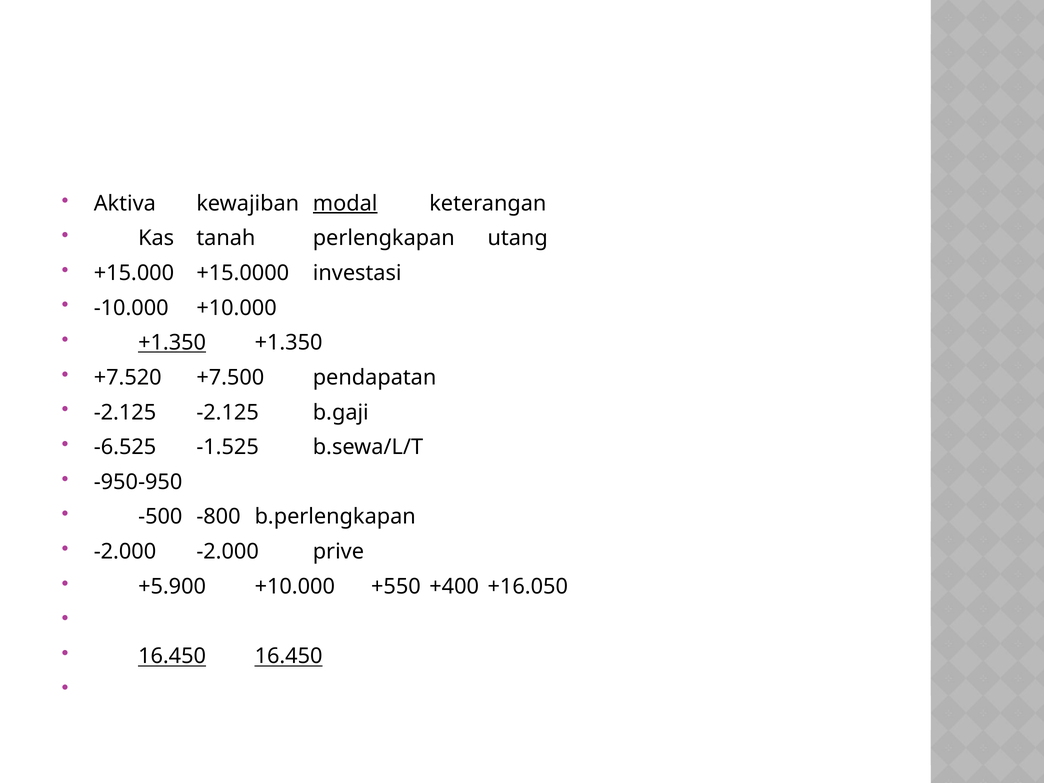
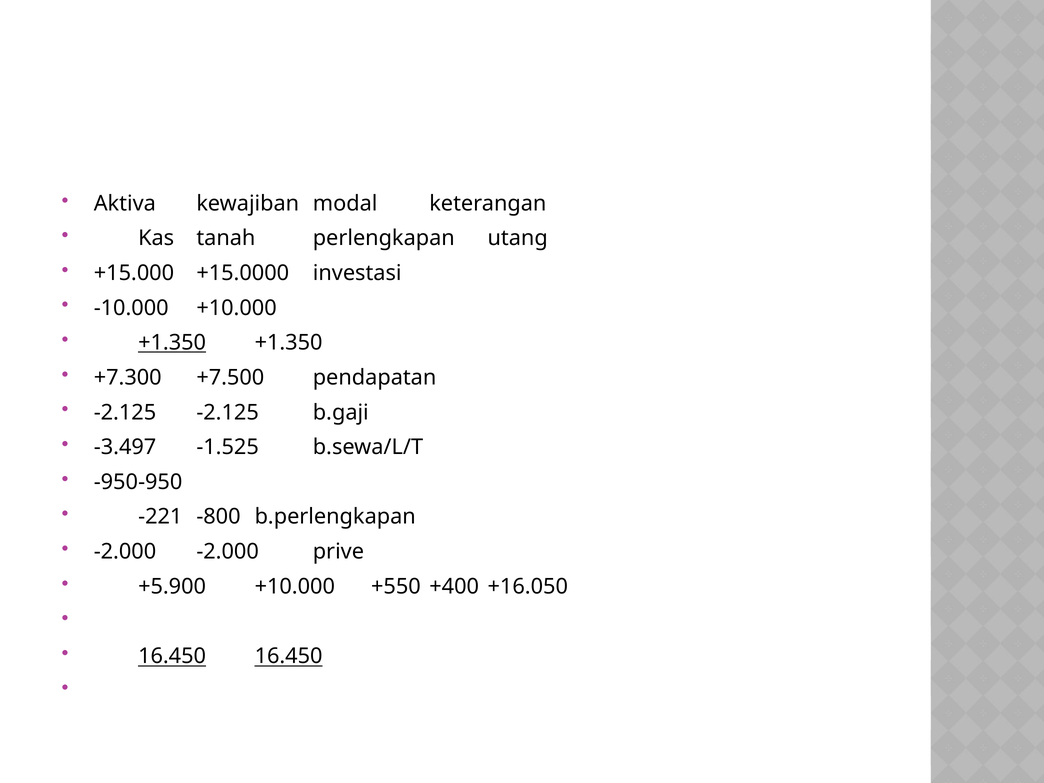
modal underline: present -> none
+7.520: +7.520 -> +7.300
-6.525: -6.525 -> -3.497
-500: -500 -> -221
